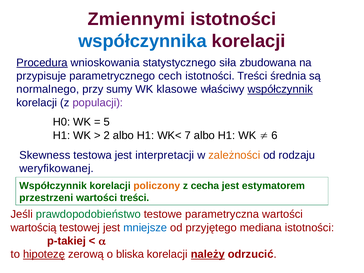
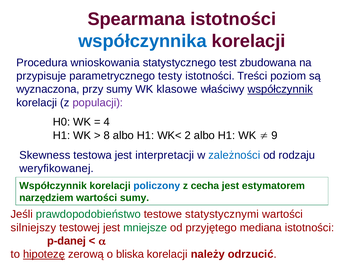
Zmiennymi: Zmiennymi -> Spearmana
Procedura underline: present -> none
siła: siła -> test
cech: cech -> testy
średnia: średnia -> poziom
normalnego: normalnego -> wyznaczona
5: 5 -> 4
2: 2 -> 8
7: 7 -> 2
6: 6 -> 9
zależności colour: orange -> blue
policzony colour: orange -> blue
przestrzeni: przestrzeni -> narzędziem
wartości treści: treści -> sumy
parametryczna: parametryczna -> statystycznymi
wartością: wartością -> silniejszy
mniejsze colour: blue -> green
p-takiej: p-takiej -> p-danej
należy underline: present -> none
